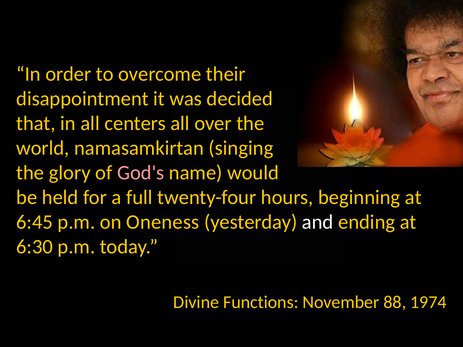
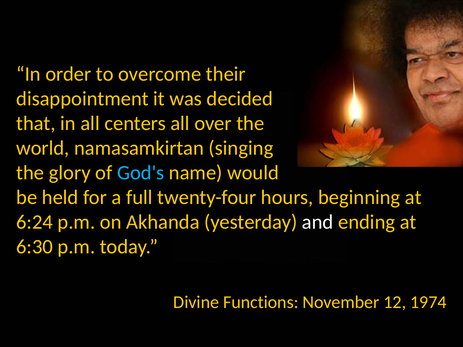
God's colour: pink -> light blue
6:45: 6:45 -> 6:24
Oneness: Oneness -> Akhanda
88: 88 -> 12
